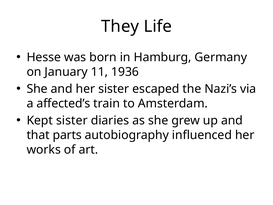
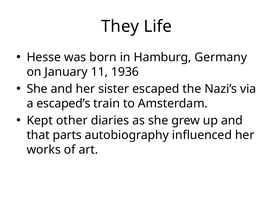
affected’s: affected’s -> escaped’s
Kept sister: sister -> other
